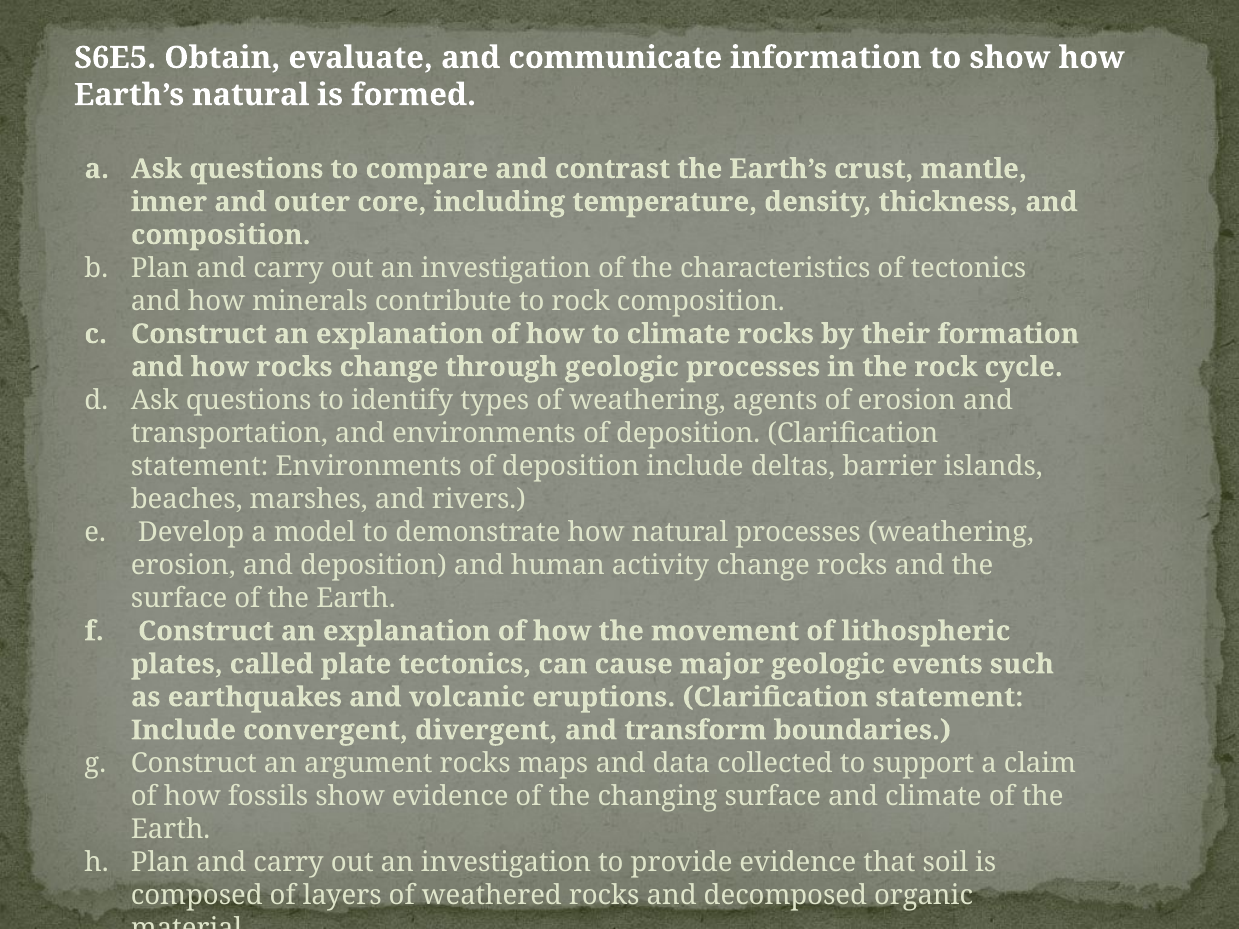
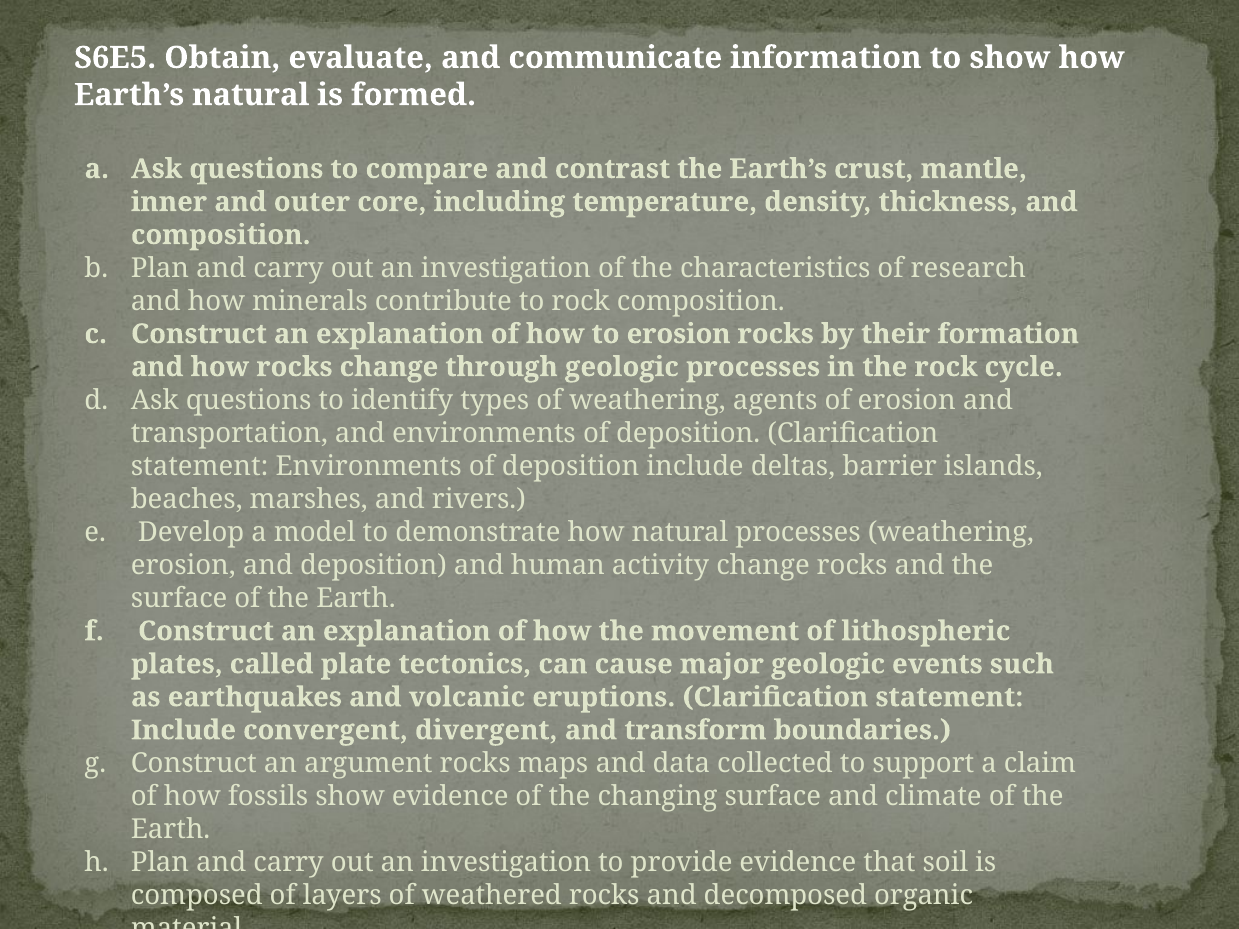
of tectonics: tectonics -> research
to climate: climate -> erosion
